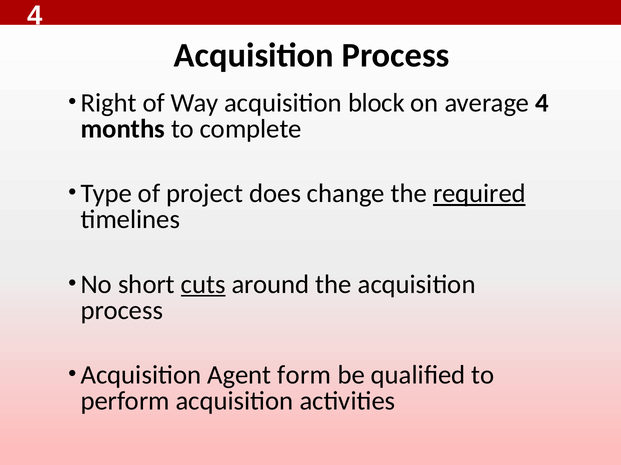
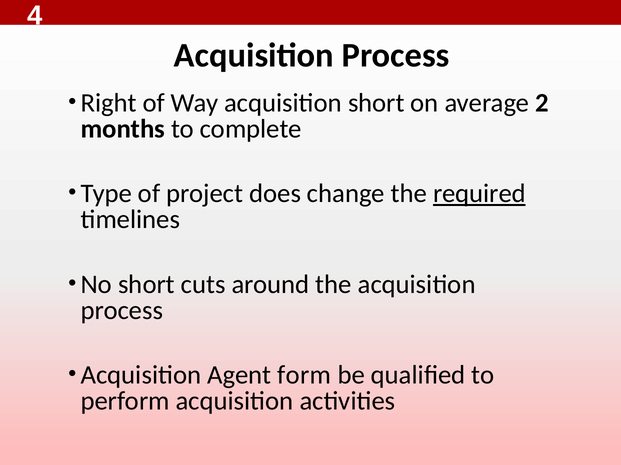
acquisition block: block -> short
average 4: 4 -> 2
cuts underline: present -> none
